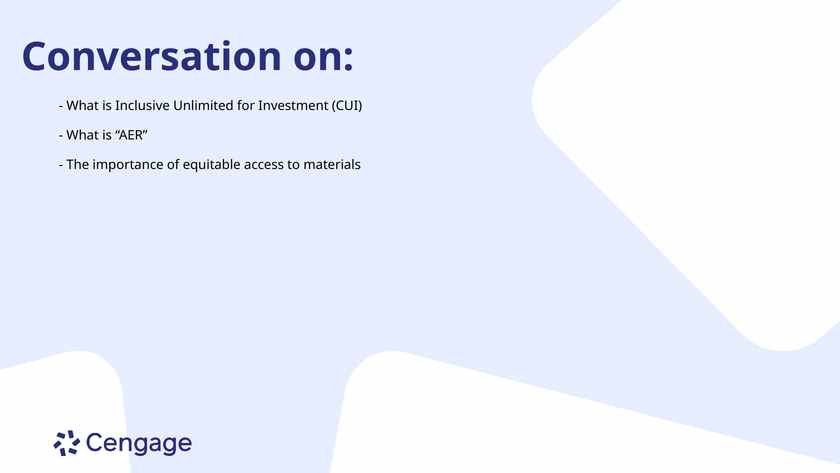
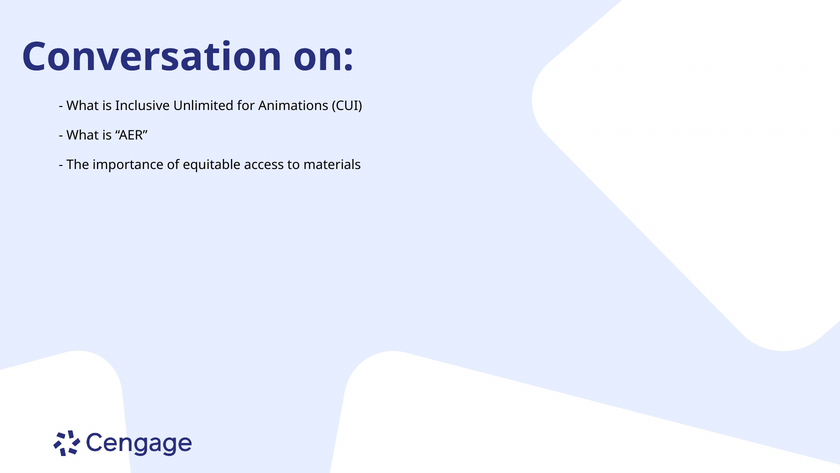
Investment: Investment -> Animations
